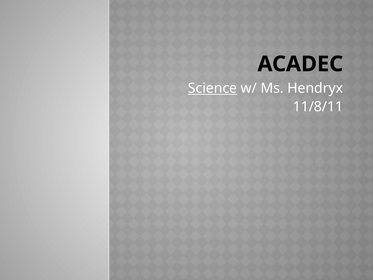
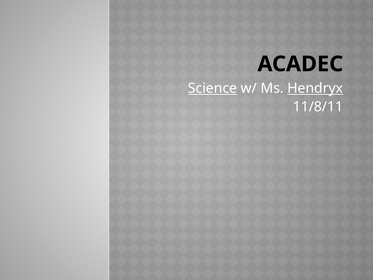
Hendryx underline: none -> present
